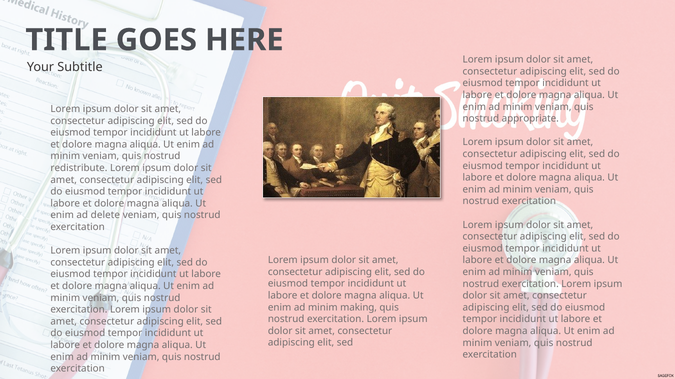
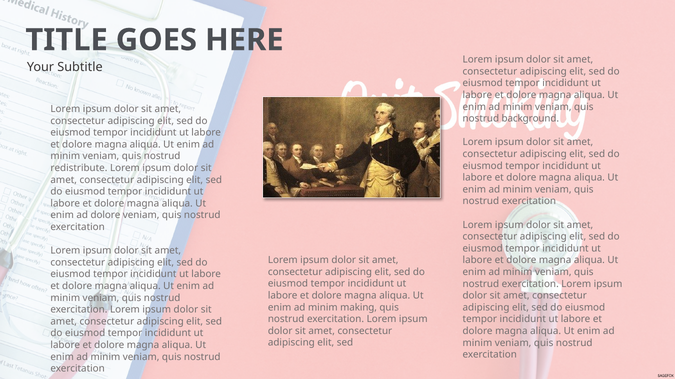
appropriate: appropriate -> background
ad delete: delete -> dolore
